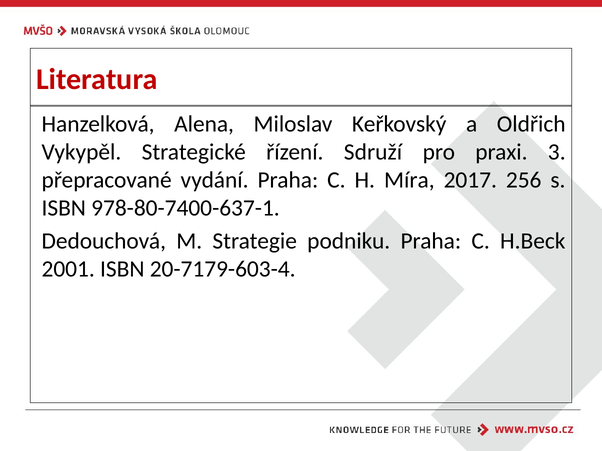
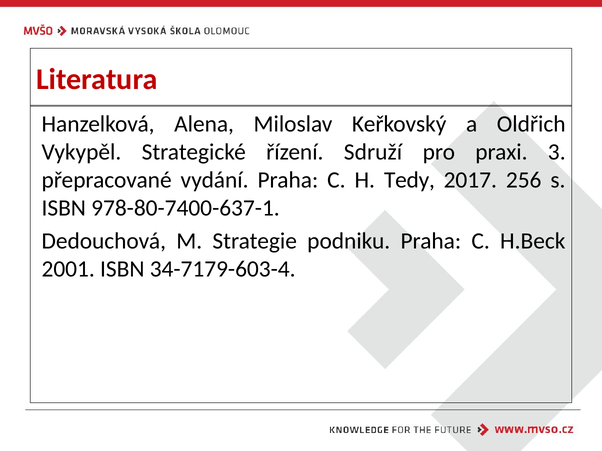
Míra: Míra -> Tedy
20-7179-603-4: 20-7179-603-4 -> 34-7179-603-4
